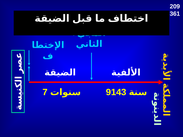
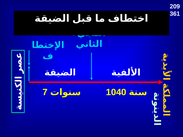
9143: 9143 -> 1040
